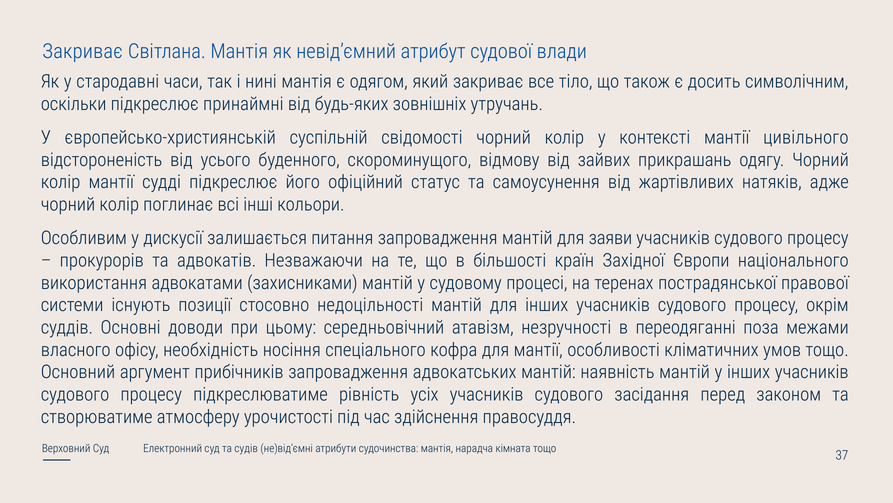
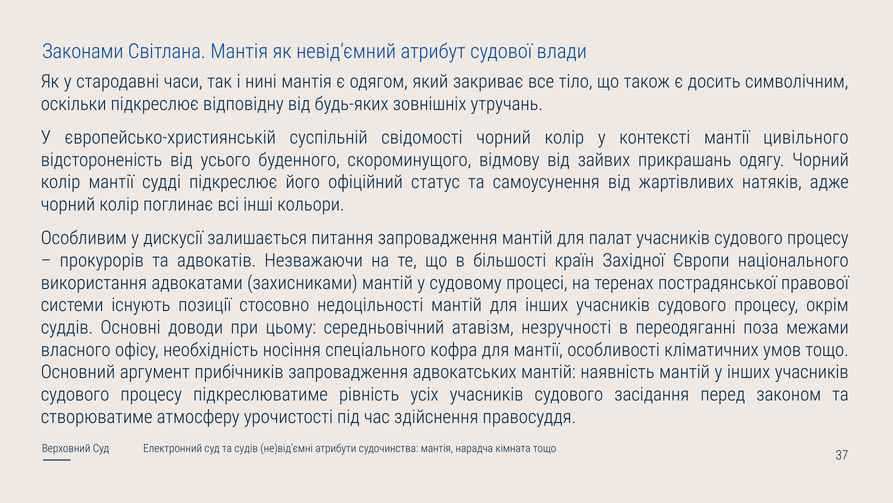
Закриває at (83, 51): Закриває -> Законами
принаймні: принаймні -> відповідну
заяви: заяви -> палат
